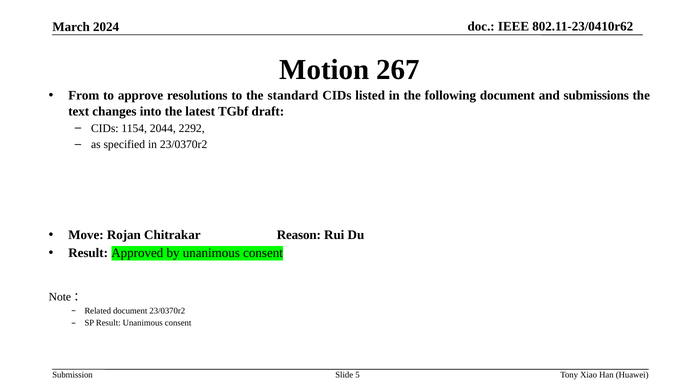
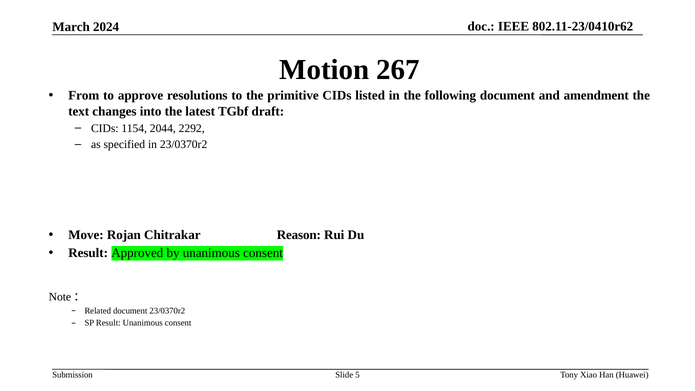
standard: standard -> primitive
submissions: submissions -> amendment
